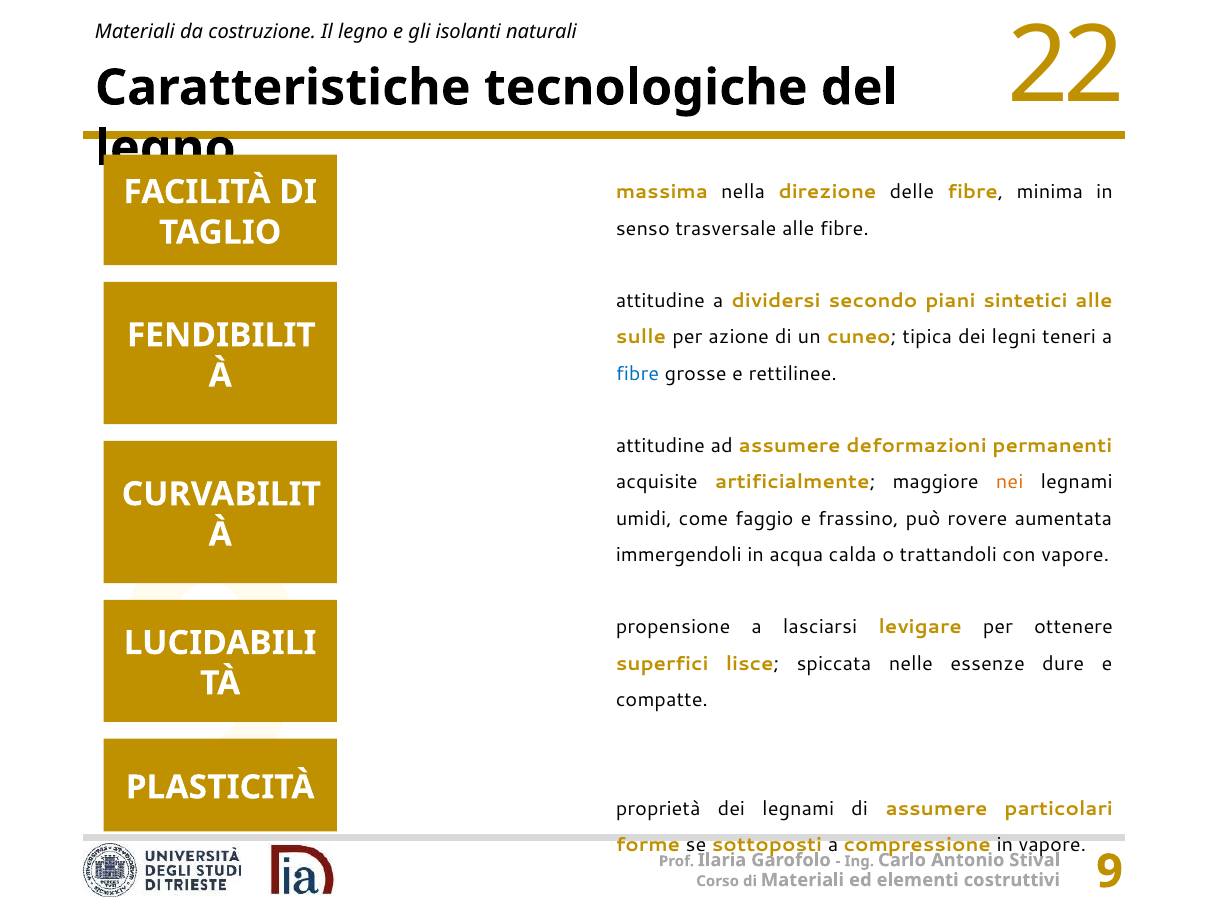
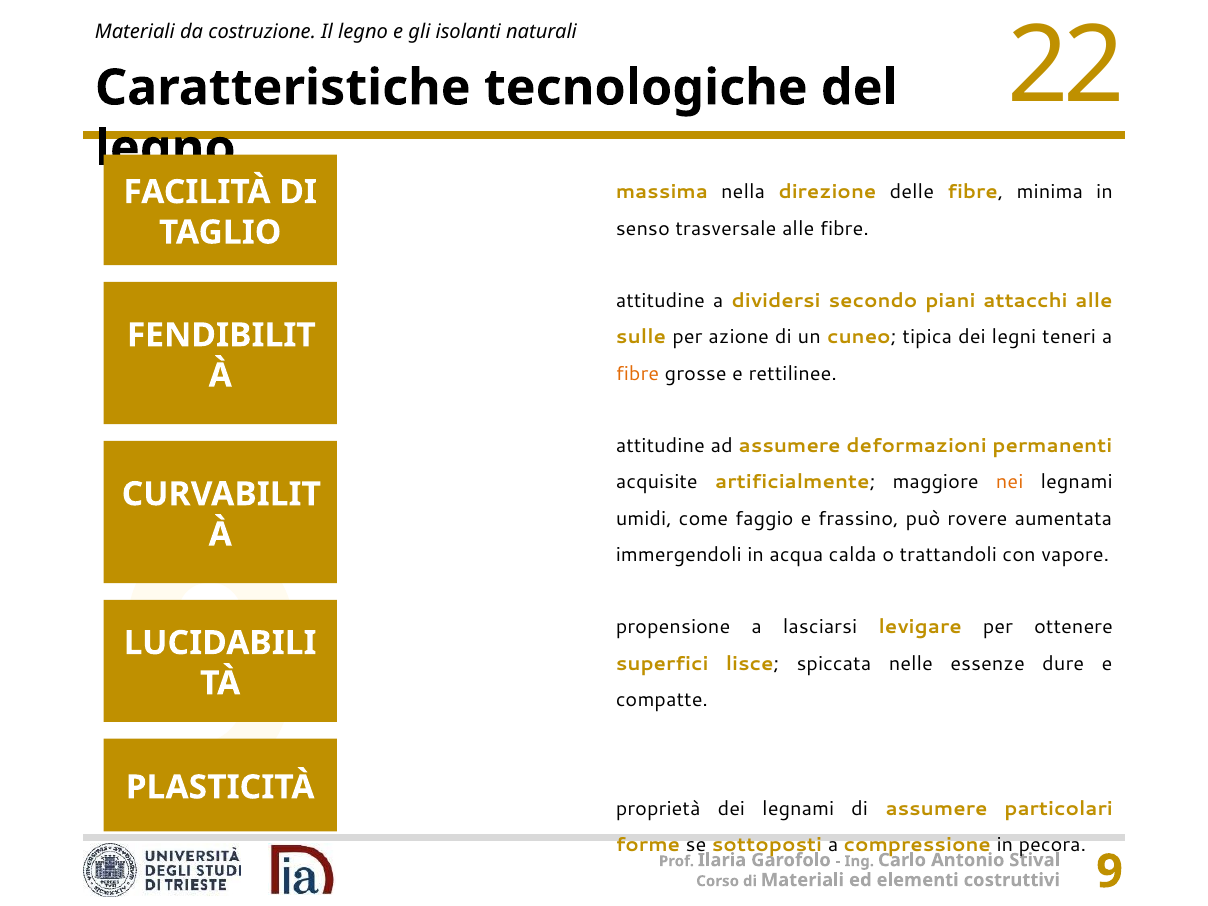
sintetici: sintetici -> attacchi
fibre at (638, 374) colour: blue -> orange
in vapore: vapore -> pecora
